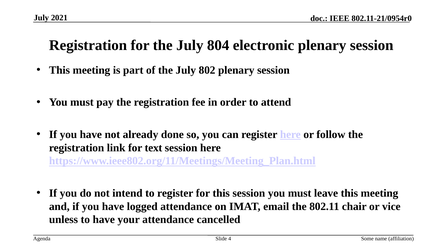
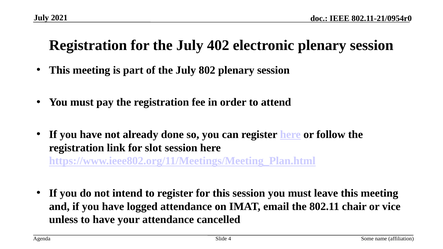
804: 804 -> 402
text: text -> slot
